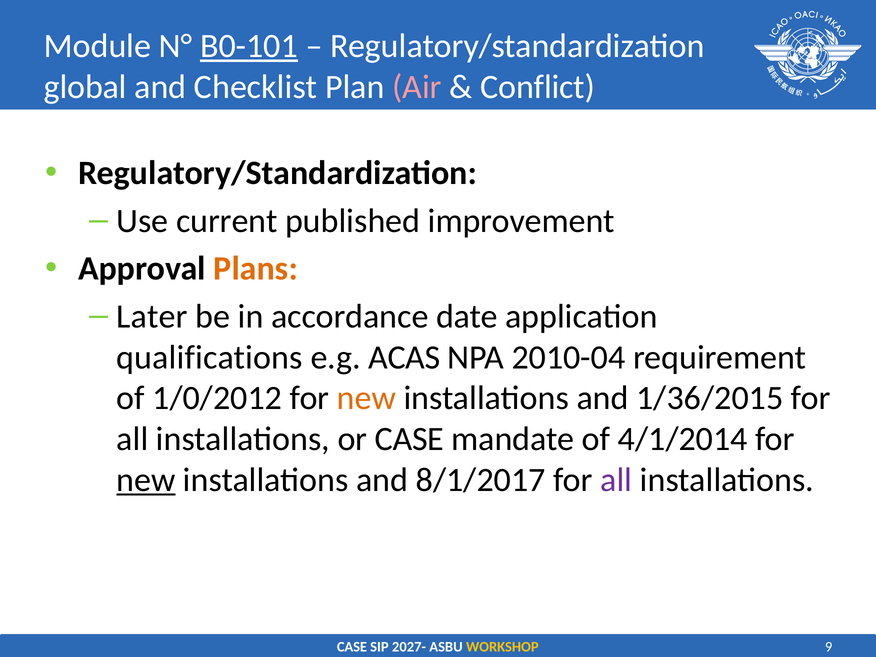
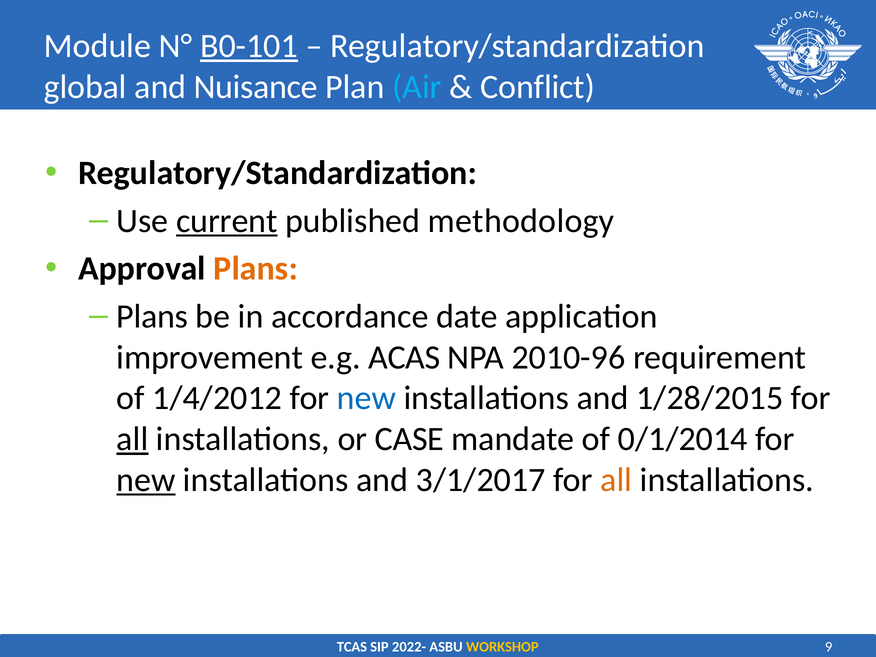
Checklist: Checklist -> Nuisance
Air colour: pink -> light blue
current underline: none -> present
improvement: improvement -> methodology
Later at (152, 316): Later -> Plans
qualifications: qualifications -> improvement
2010-04: 2010-04 -> 2010-96
1/0/2012: 1/0/2012 -> 1/4/2012
new at (366, 398) colour: orange -> blue
1/36/2015: 1/36/2015 -> 1/28/2015
all at (132, 439) underline: none -> present
4/1/2014: 4/1/2014 -> 0/1/2014
8/1/2017: 8/1/2017 -> 3/1/2017
all at (616, 480) colour: purple -> orange
CASE at (352, 647): CASE -> TCAS
2027-: 2027- -> 2022-
